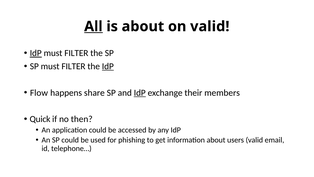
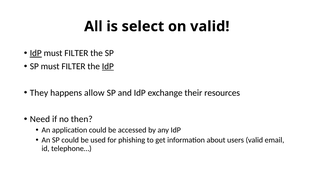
All underline: present -> none
is about: about -> select
Flow: Flow -> They
share: share -> allow
IdP at (140, 93) underline: present -> none
members: members -> resources
Quick: Quick -> Need
